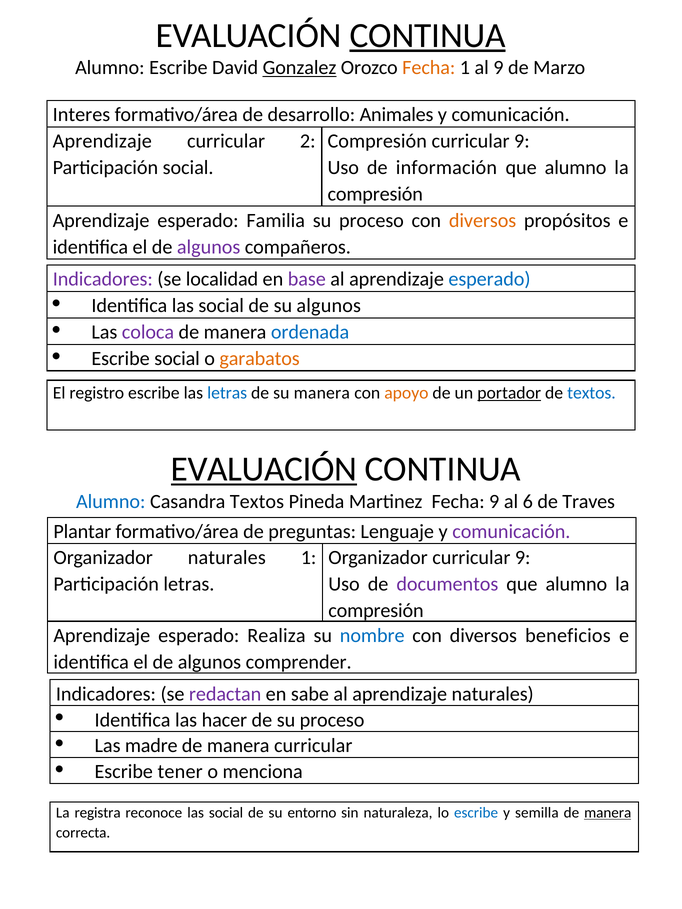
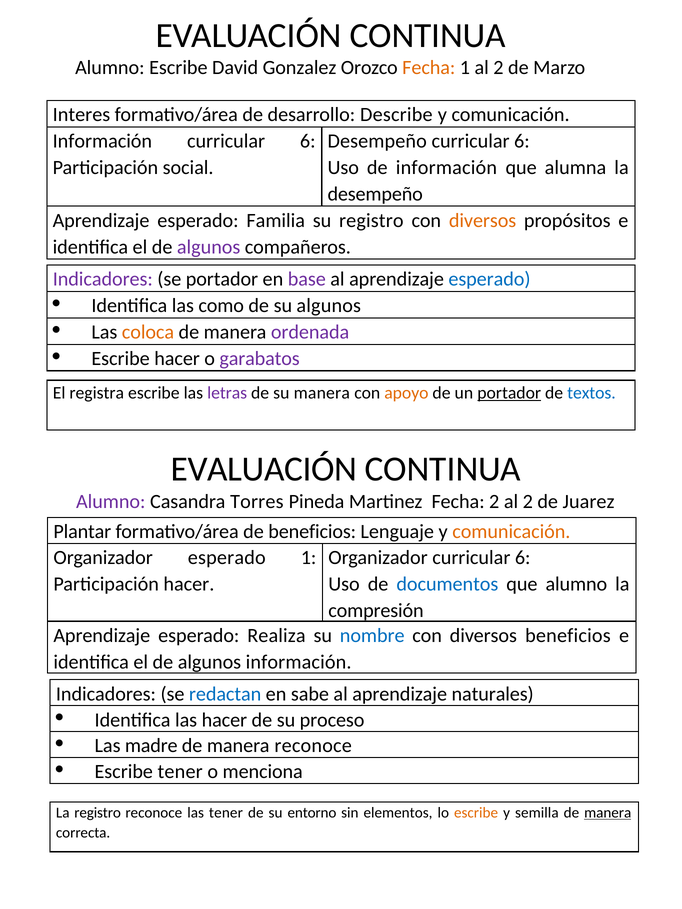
CONTINUA at (428, 36) underline: present -> none
Gonzalez underline: present -> none
1 al 9: 9 -> 2
Animales: Animales -> Describe
Aprendizaje at (102, 141): Aprendizaje -> Información
2 at (308, 141): 2 -> 6
Compresión at (377, 141): Compresión -> Desempeño
9 at (522, 141): 9 -> 6
alumno at (576, 168): alumno -> alumna
compresión at (375, 194): compresión -> desempeño
proceso at (371, 221): proceso -> registro
se localidad: localidad -> portador
Identifica las social: social -> como
coloca colour: purple -> orange
ordenada colour: blue -> purple
Escribe social: social -> hacer
garabatos colour: orange -> purple
registro: registro -> registra
letras at (227, 393) colour: blue -> purple
EVALUACIÓN at (264, 469) underline: present -> none
Alumno at (111, 502) colour: blue -> purple
Casandra Textos: Textos -> Torres
Fecha 9: 9 -> 2
6 at (528, 502): 6 -> 2
Traves: Traves -> Juarez
de preguntas: preguntas -> beneficios
comunicación at (511, 532) colour: purple -> orange
Organizador naturales: naturales -> esperado
Organizador curricular 9: 9 -> 6
Participación letras: letras -> hacer
documentos colour: purple -> blue
algunos comprender: comprender -> información
redactan colour: purple -> blue
manera curricular: curricular -> reconoce
La registra: registra -> registro
reconoce las social: social -> tener
naturaleza: naturaleza -> elementos
escribe at (476, 813) colour: blue -> orange
